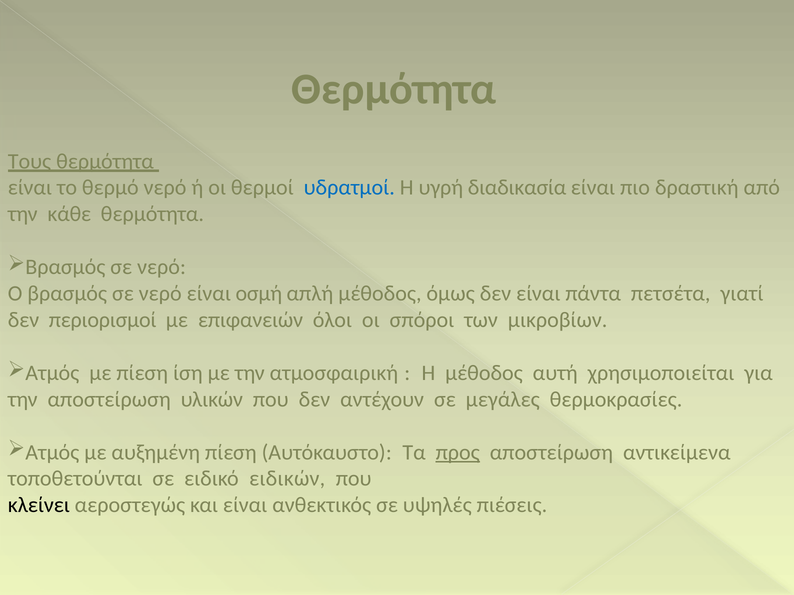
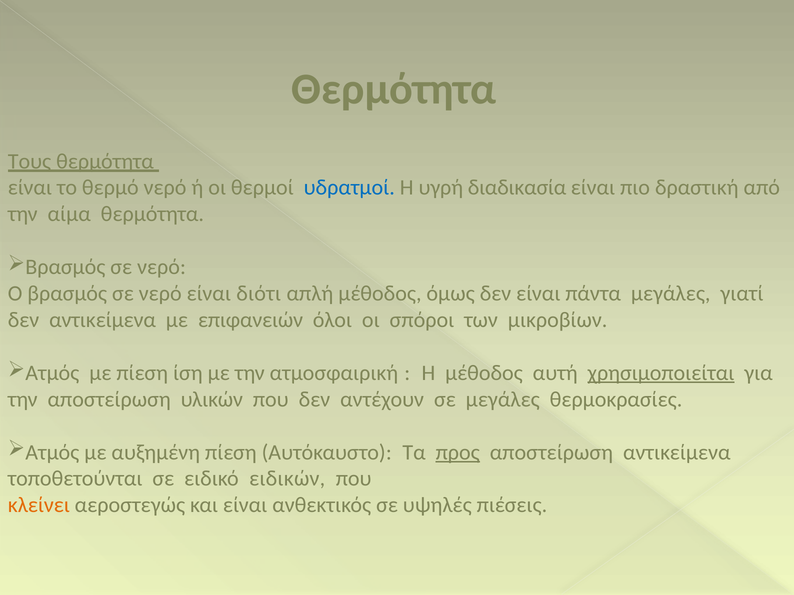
κάθε: κάθε -> αίμα
οσμή: οσμή -> διότι
πάντα πετσέτα: πετσέτα -> μεγάλες
δεν περιορισμοί: περιορισμοί -> αντικείμενα
χρησιμοποιείται underline: none -> present
κλείνει colour: black -> orange
